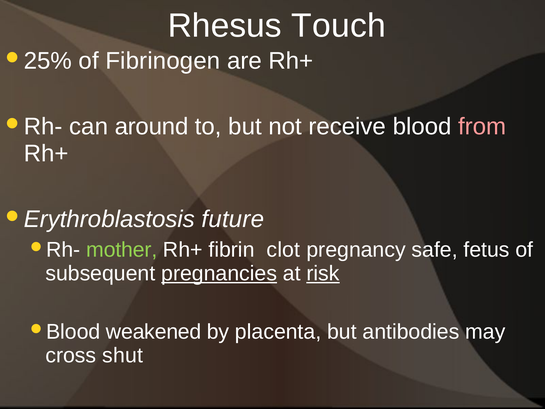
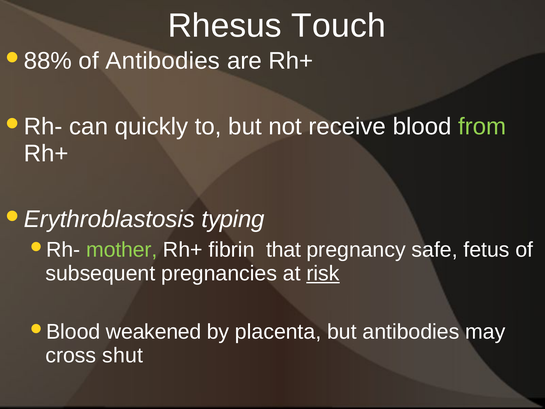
25%: 25% -> 88%
of Fibrinogen: Fibrinogen -> Antibodies
around: around -> quickly
from colour: pink -> light green
future: future -> typing
clot: clot -> that
pregnancies underline: present -> none
